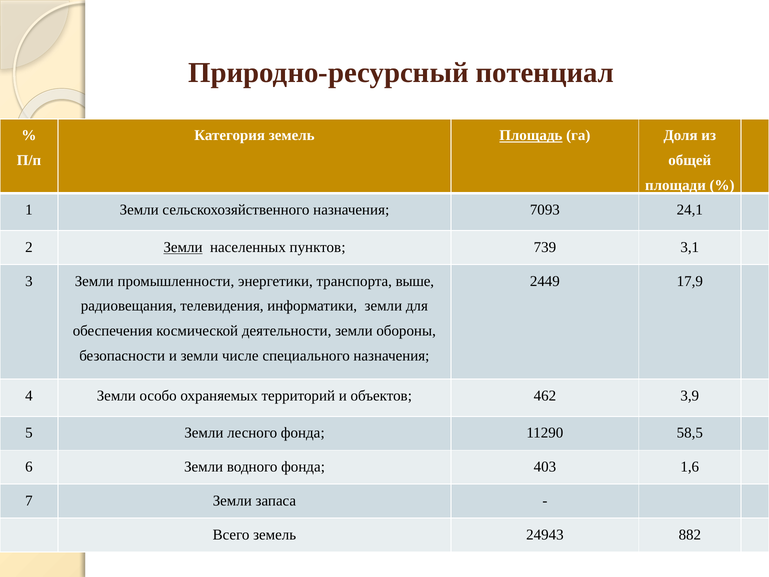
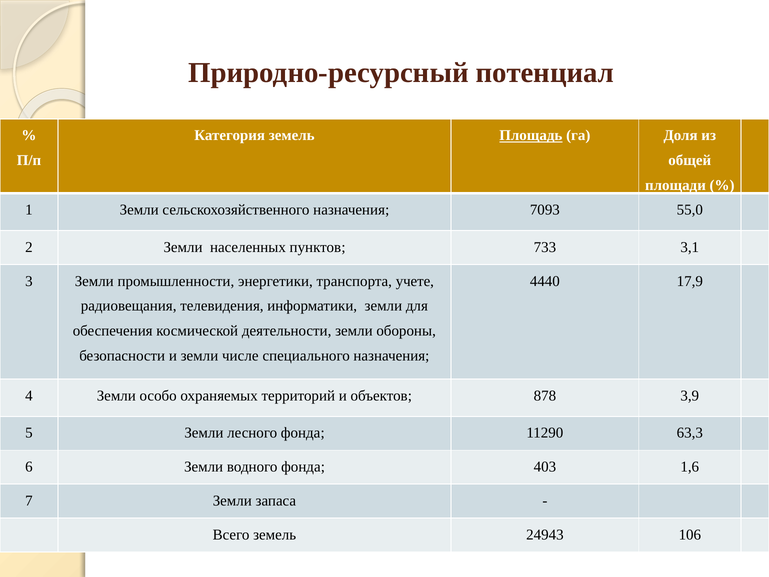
24,1: 24,1 -> 55,0
Земли at (183, 247) underline: present -> none
739: 739 -> 733
выше: выше -> учете
2449: 2449 -> 4440
462: 462 -> 878
58,5: 58,5 -> 63,3
882: 882 -> 106
